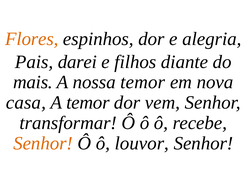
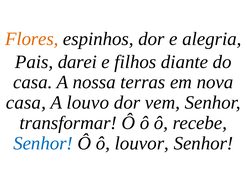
mais at (33, 82): mais -> casa
nossa temor: temor -> terras
A temor: temor -> louvo
Senhor at (43, 143) colour: orange -> blue
